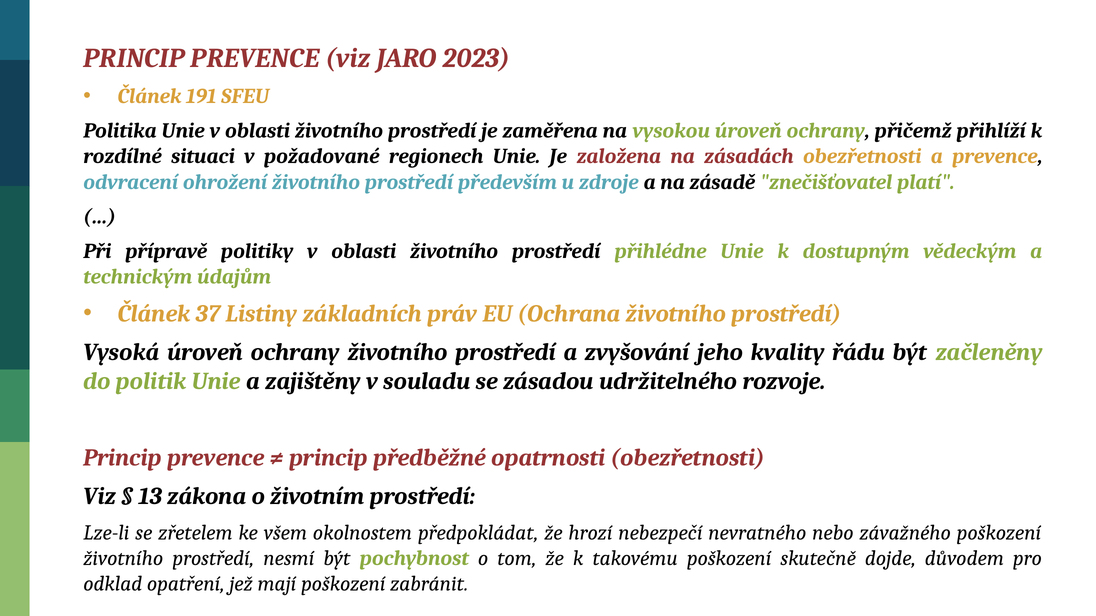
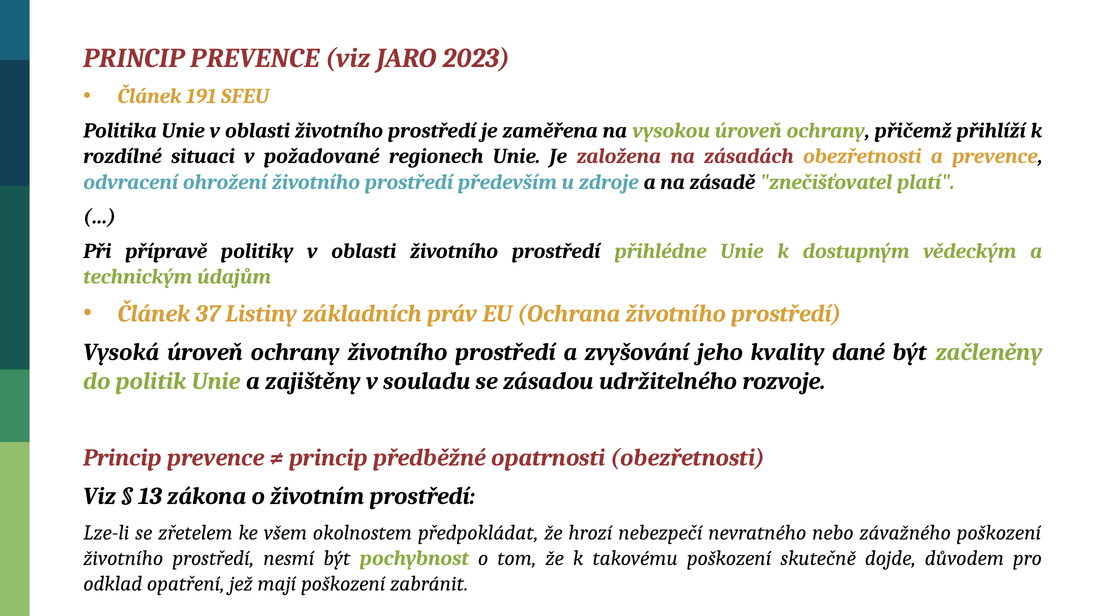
řádu: řádu -> dané
